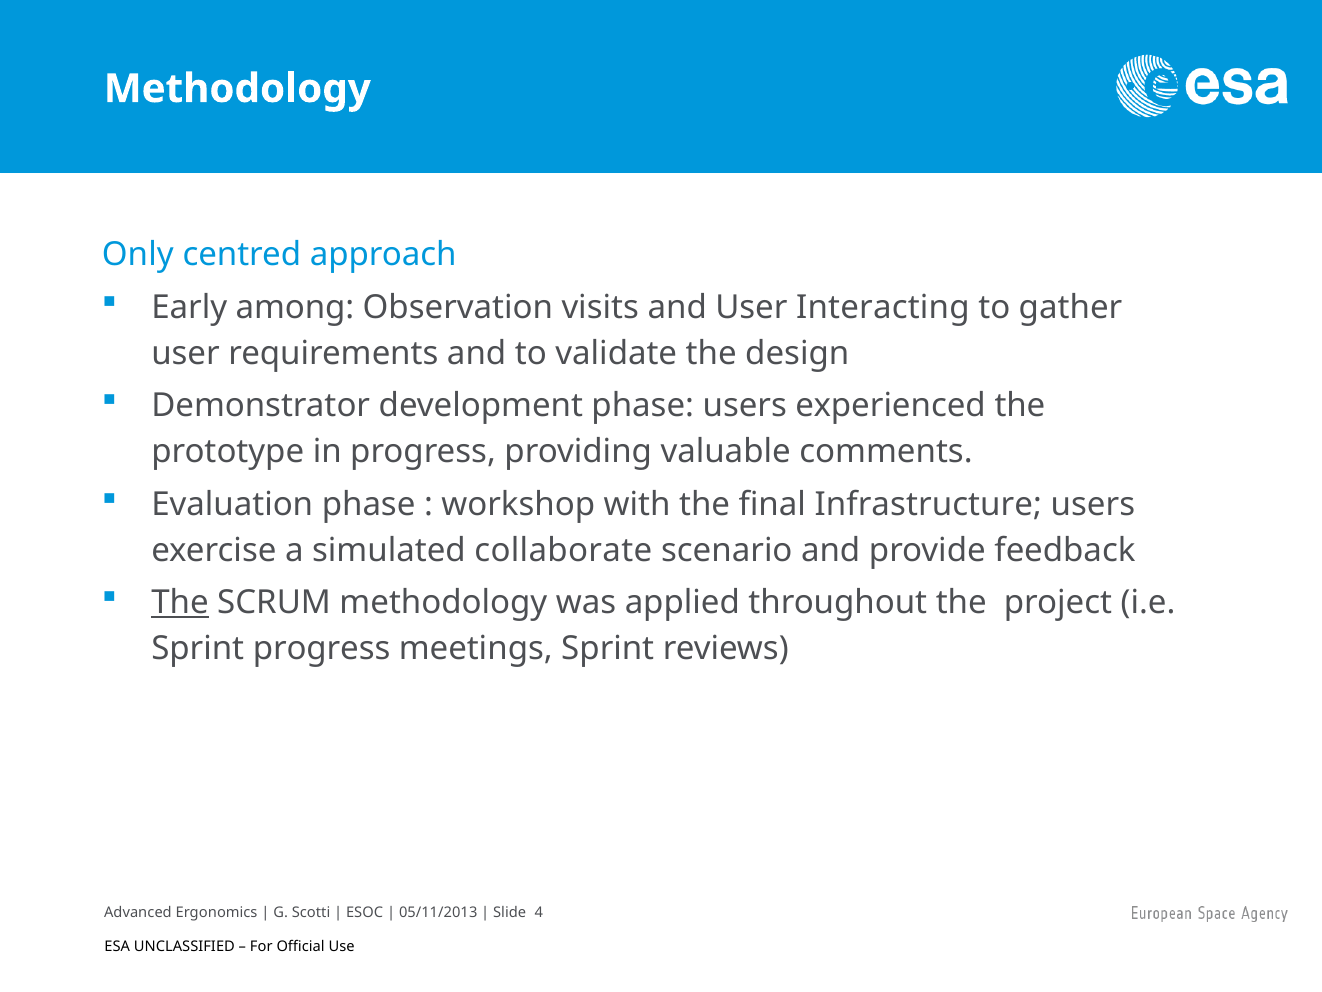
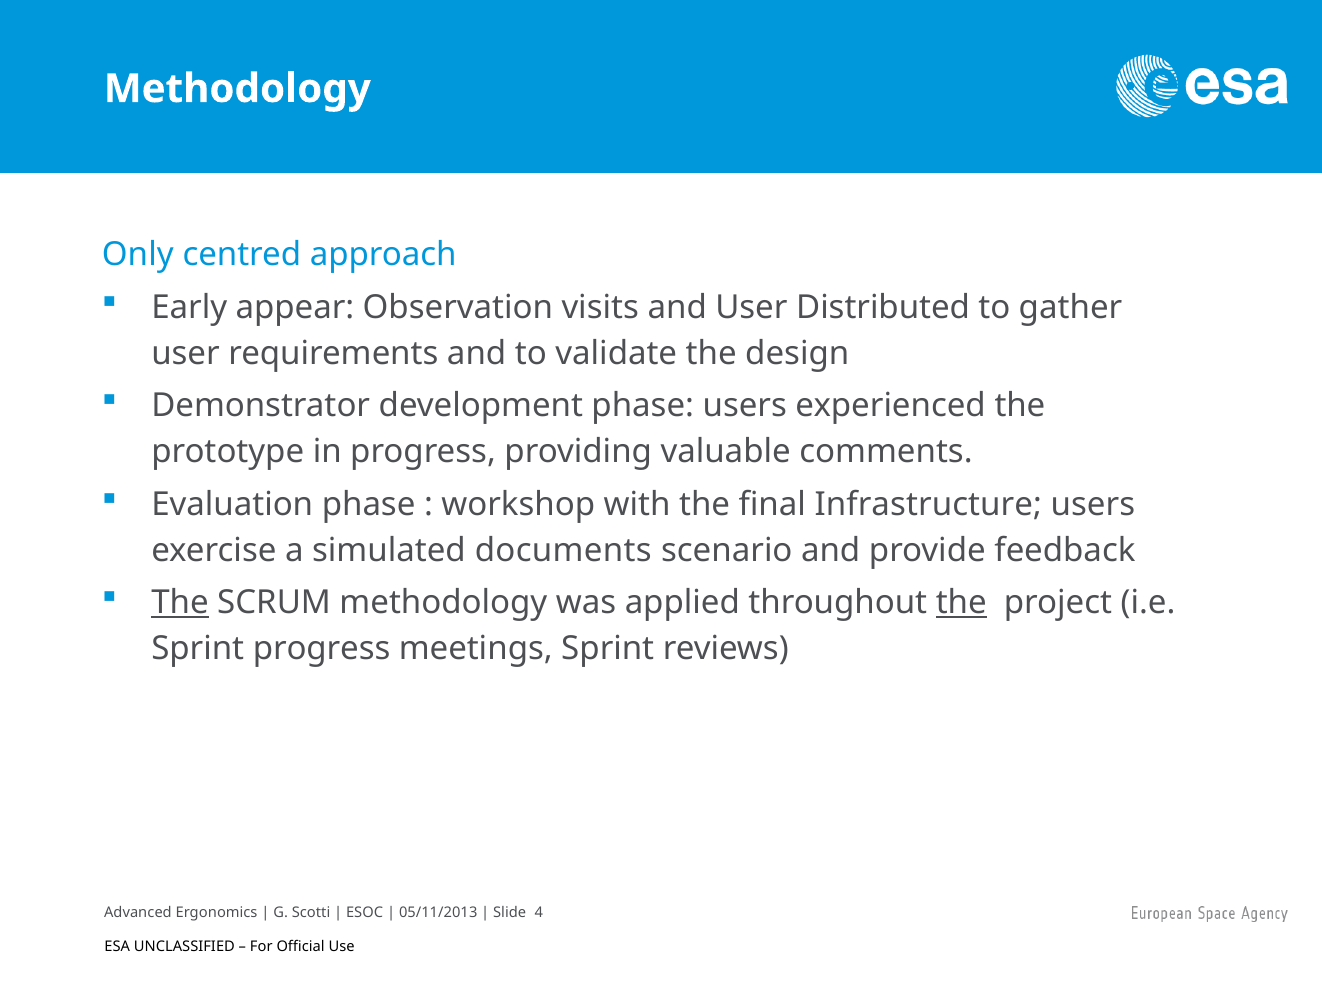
among: among -> appear
Interacting: Interacting -> Distributed
collaborate: collaborate -> documents
the at (961, 603) underline: none -> present
